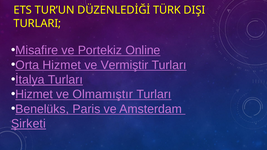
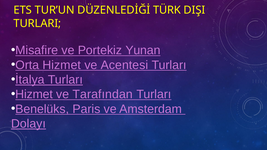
Online: Online -> Yunan
Vermiştir: Vermiştir -> Acentesi
Olmamıştır: Olmamıştır -> Tarafından
Şirketi: Şirketi -> Dolayı
